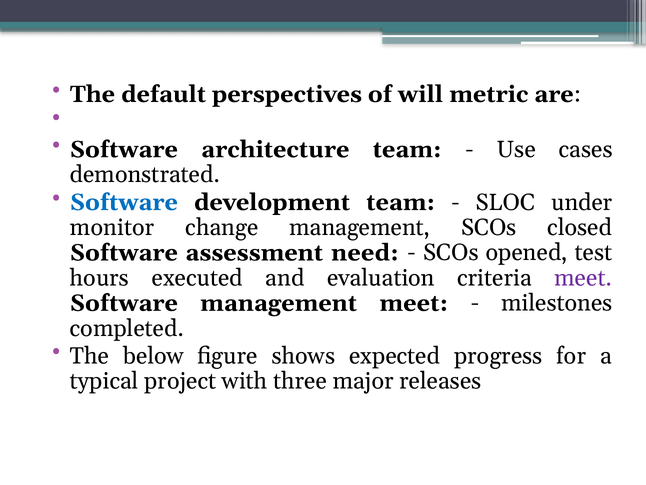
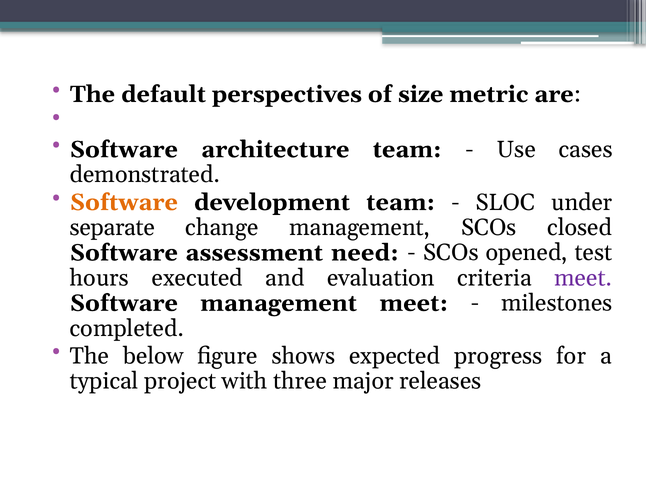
will: will -> size
Software at (124, 202) colour: blue -> orange
monitor: monitor -> separate
